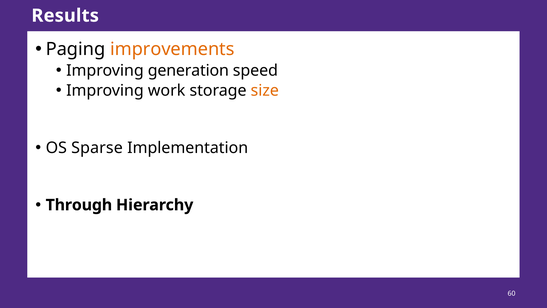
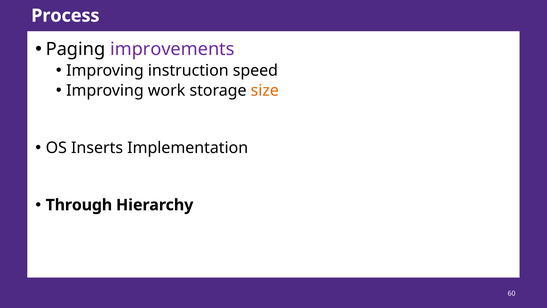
Results: Results -> Process
improvements colour: orange -> purple
generation: generation -> instruction
Sparse: Sparse -> Inserts
